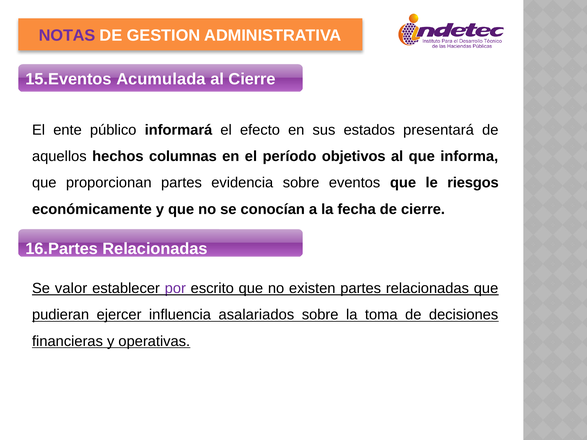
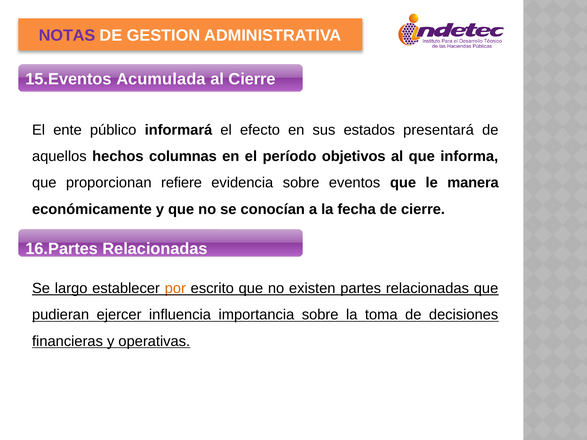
proporcionan partes: partes -> refiere
riesgos: riesgos -> manera
valor: valor -> largo
por colour: purple -> orange
asalariados: asalariados -> importancia
